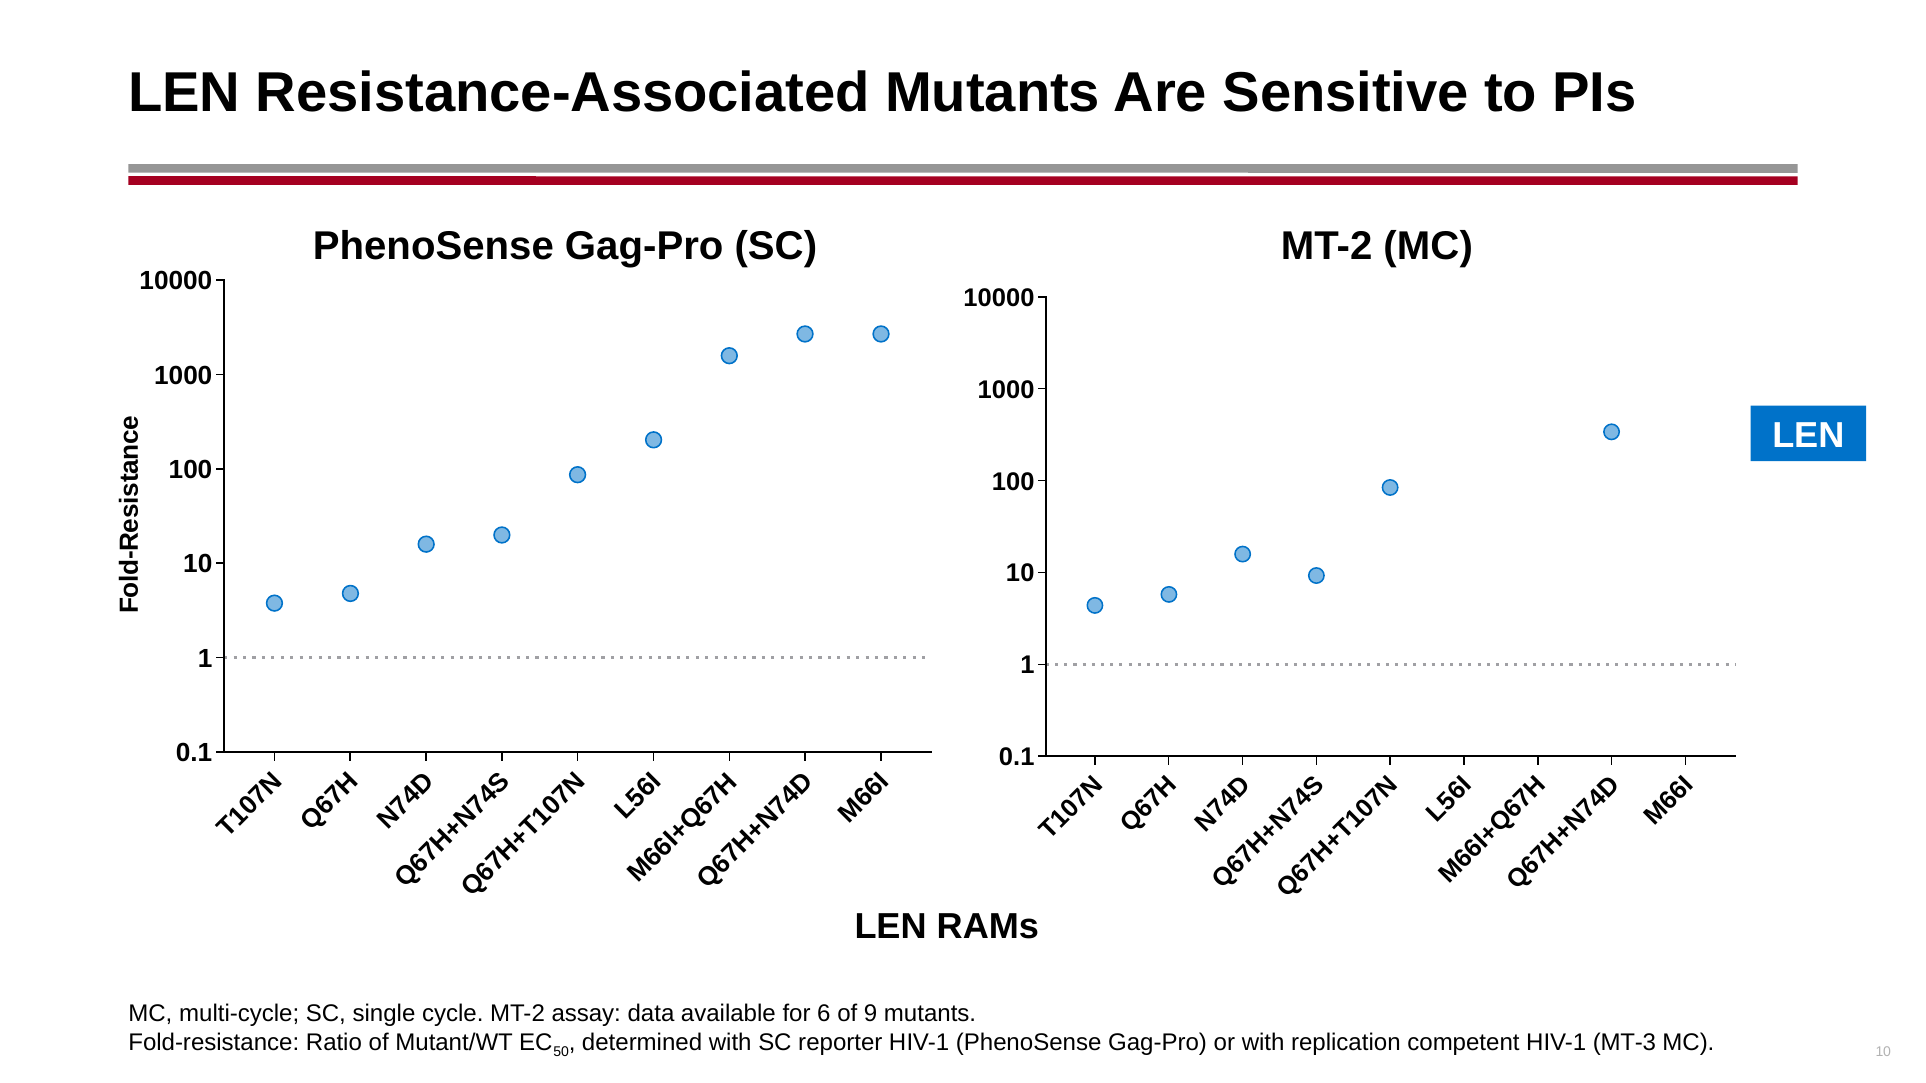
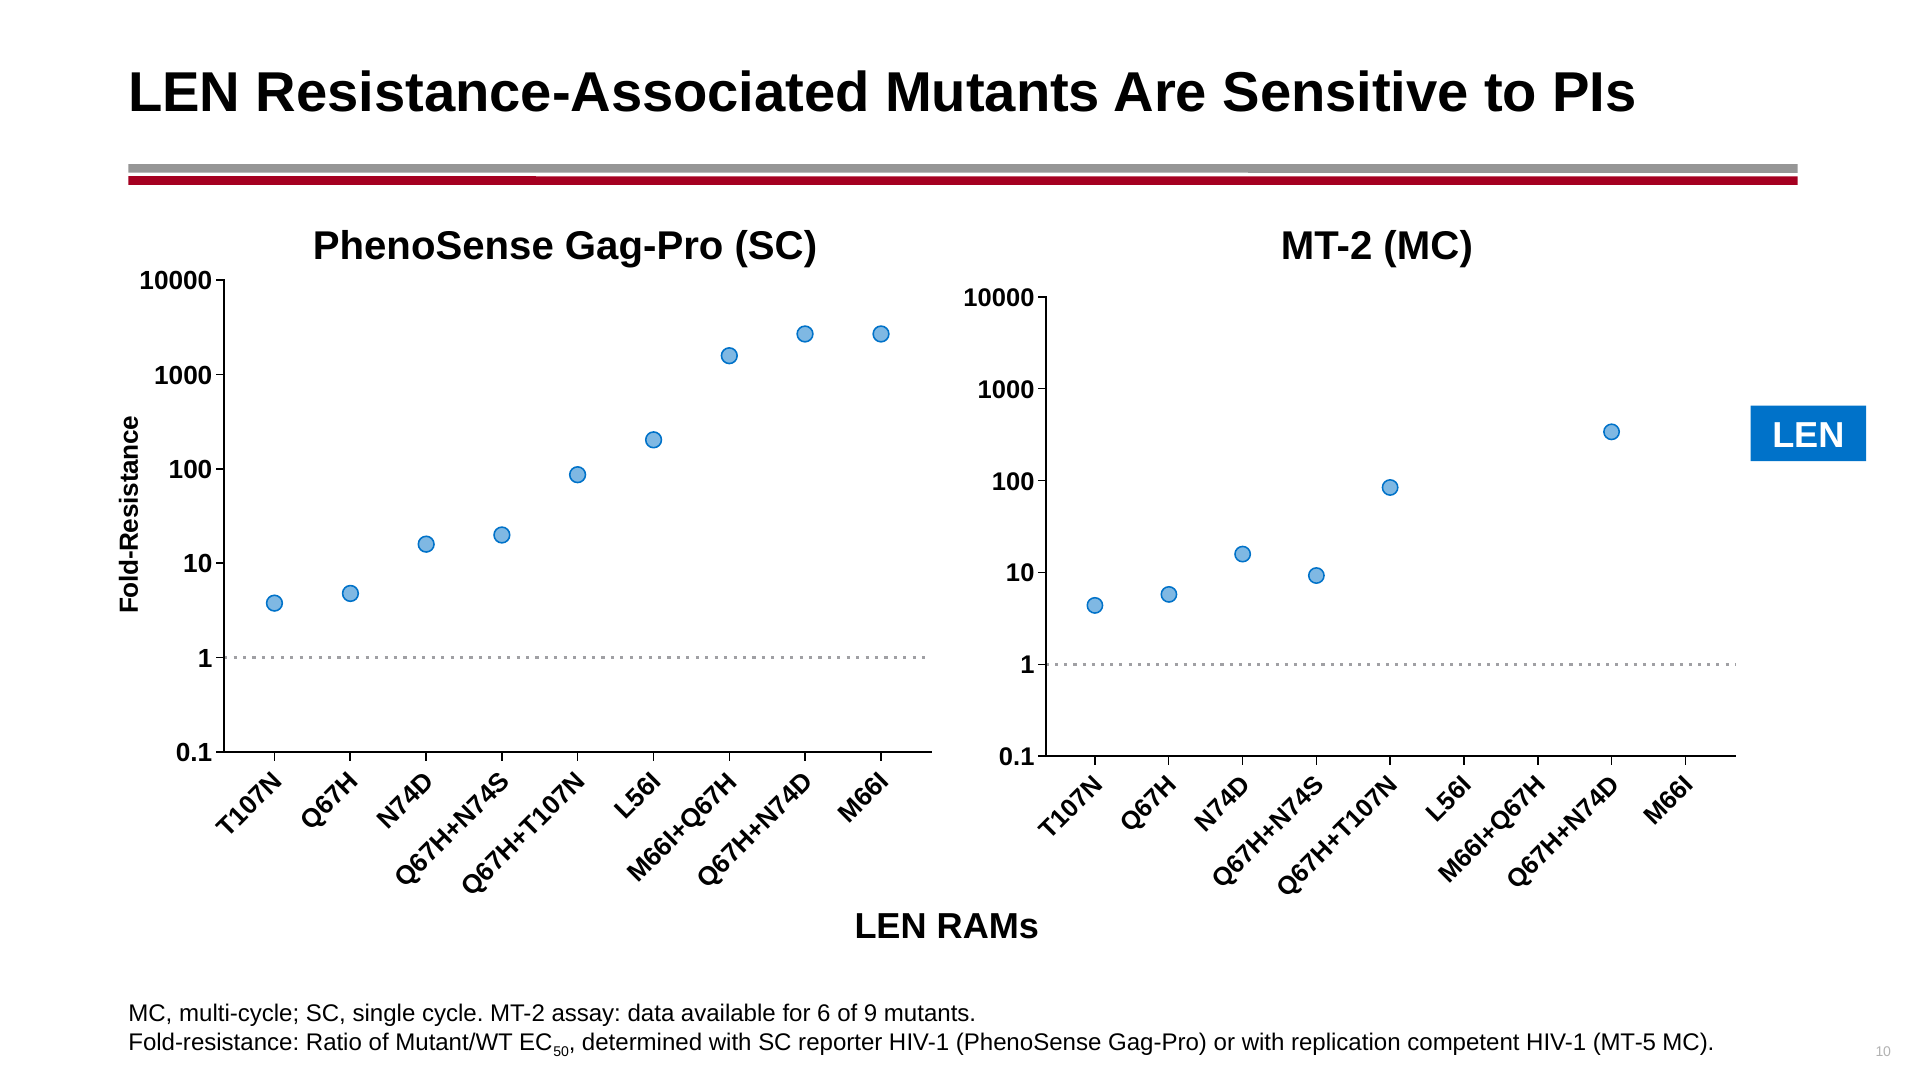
MT-3: MT-3 -> MT-5
